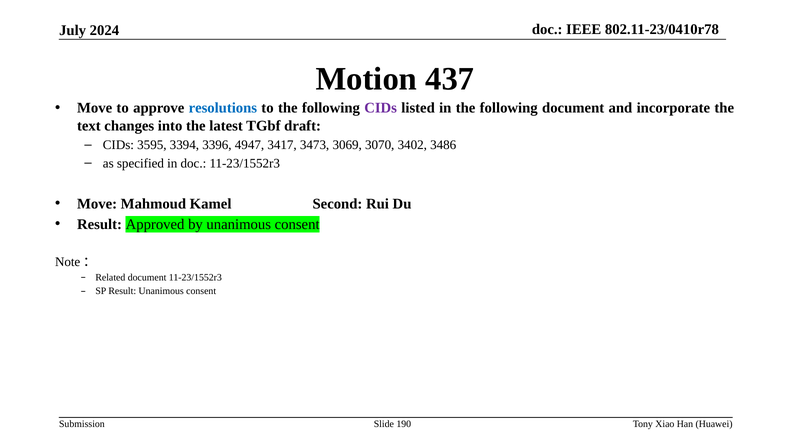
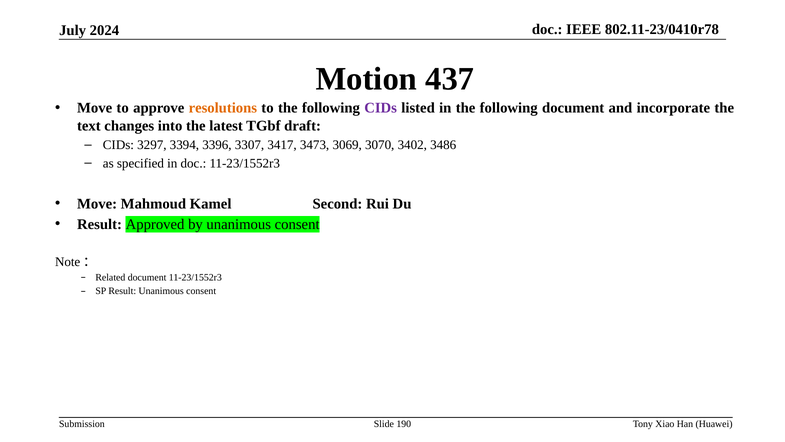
resolutions colour: blue -> orange
3595: 3595 -> 3297
4947: 4947 -> 3307
